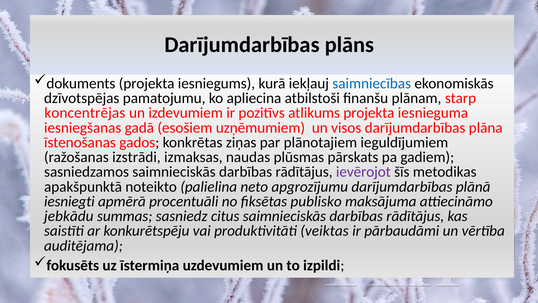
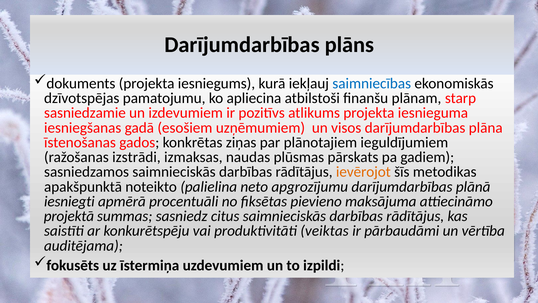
koncentrējas: koncentrējas -> sasniedzamie
ievērojot colour: purple -> orange
publisko: publisko -> pievieno
jebkādu: jebkādu -> projektā
